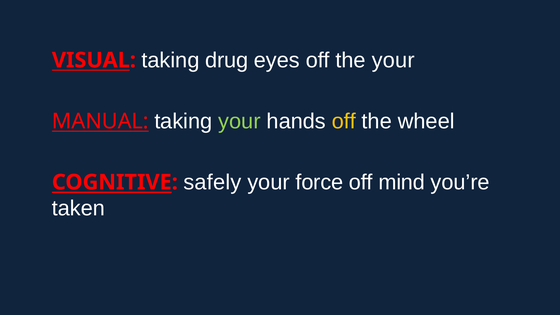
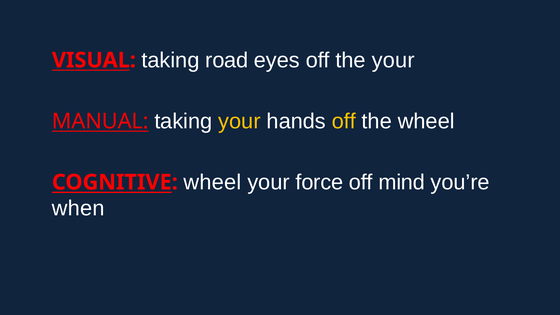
drug: drug -> road
your at (239, 121) colour: light green -> yellow
COGNITIVE safely: safely -> wheel
taken: taken -> when
